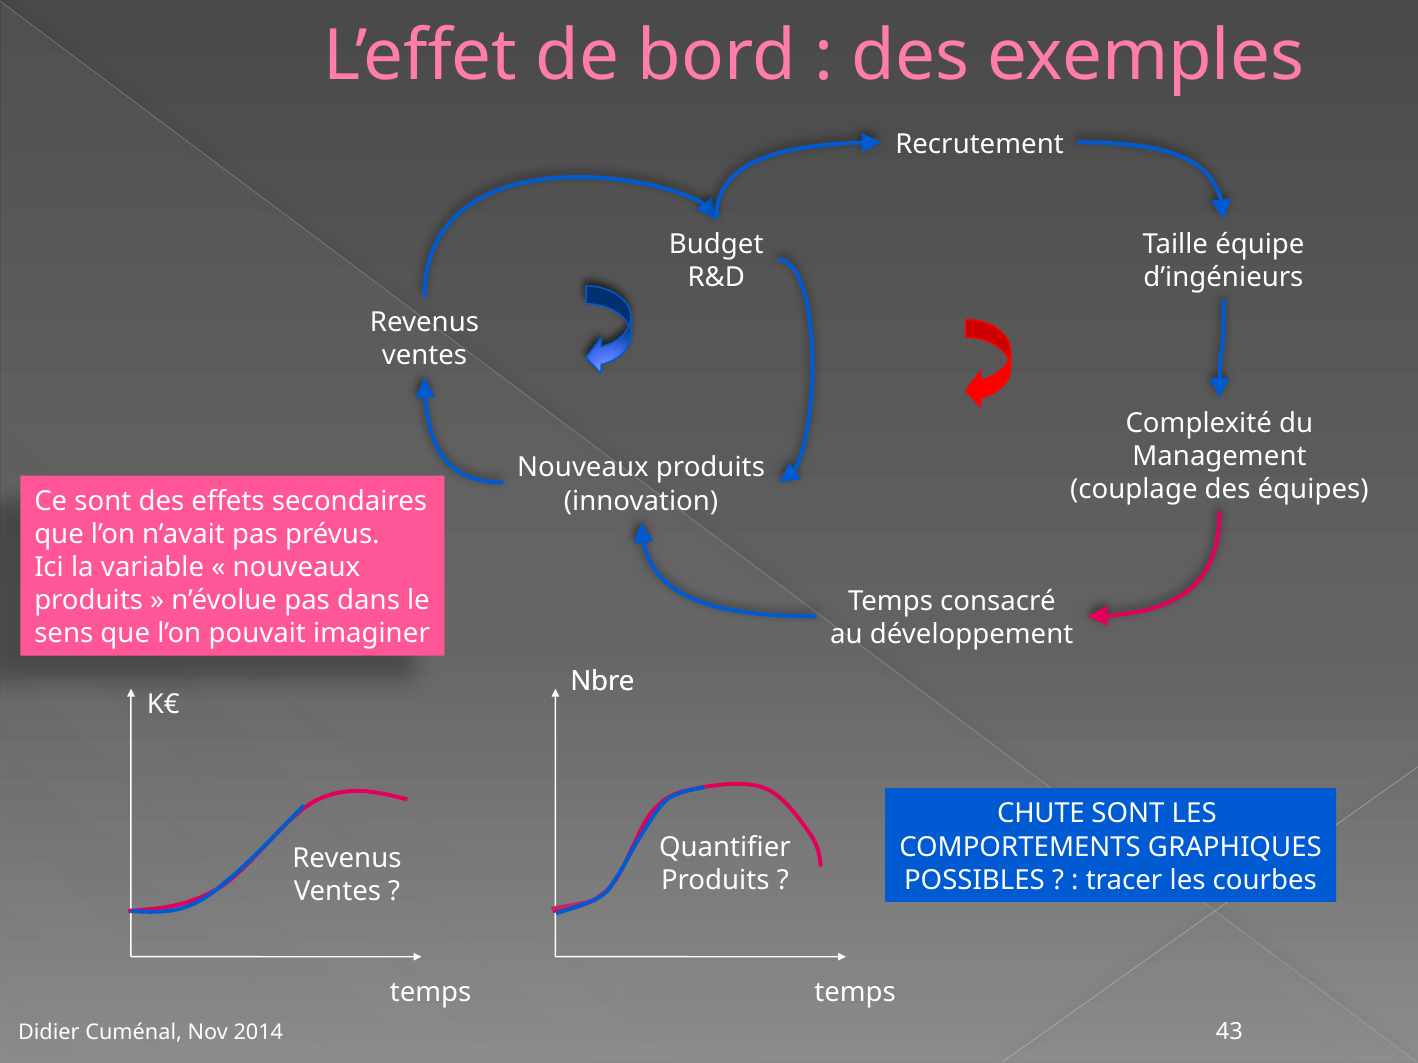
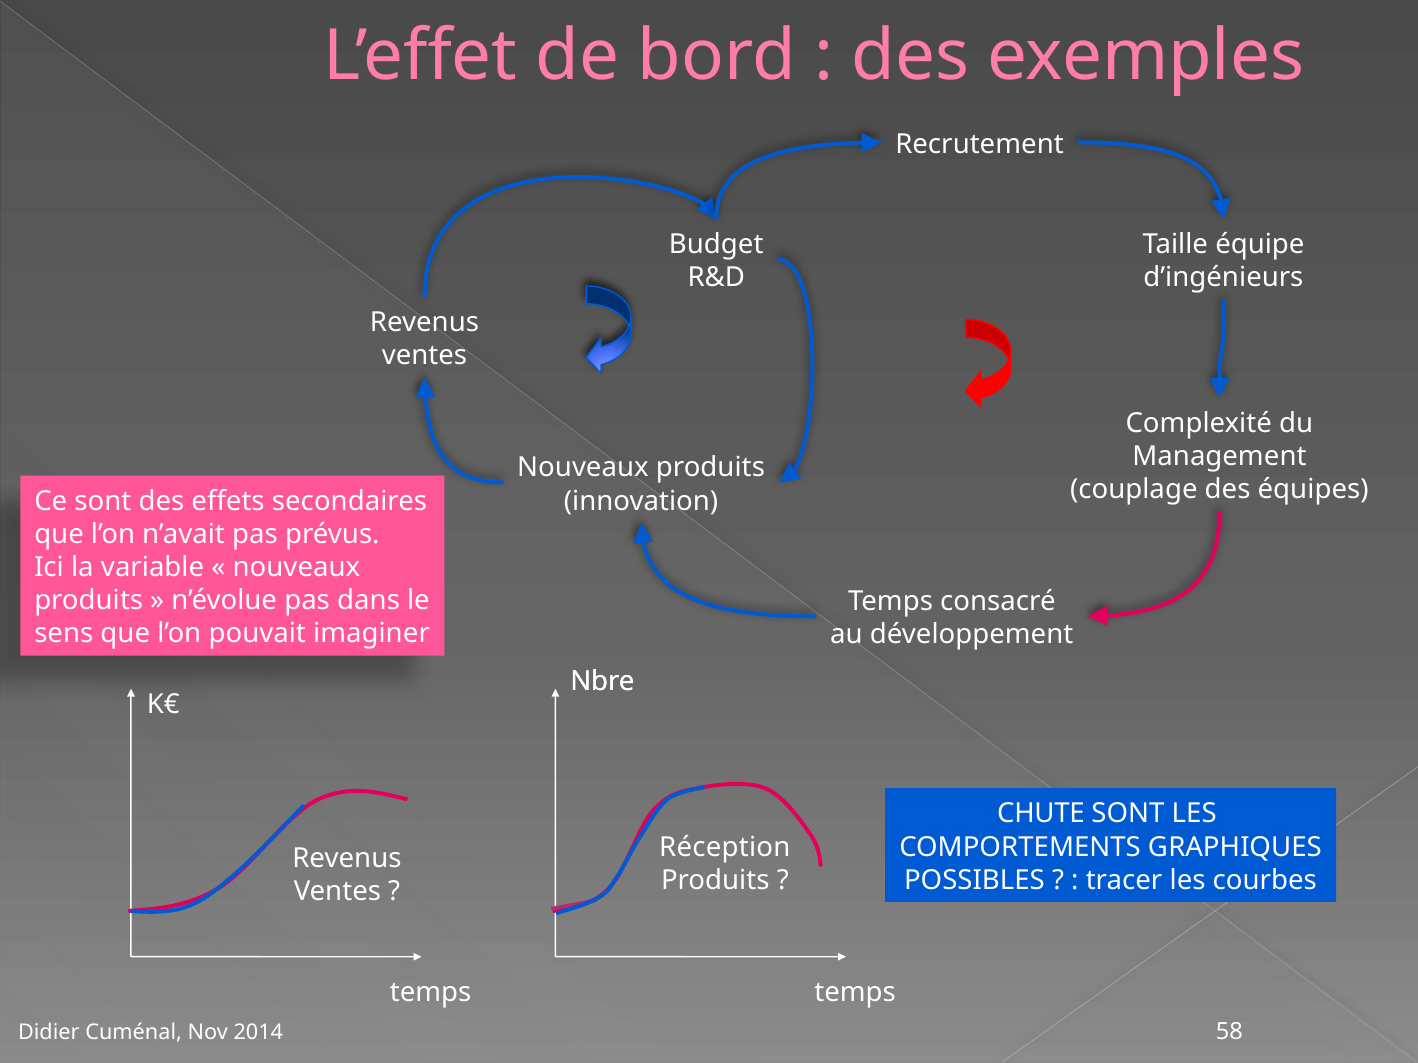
Quantifier: Quantifier -> Réception
43: 43 -> 58
